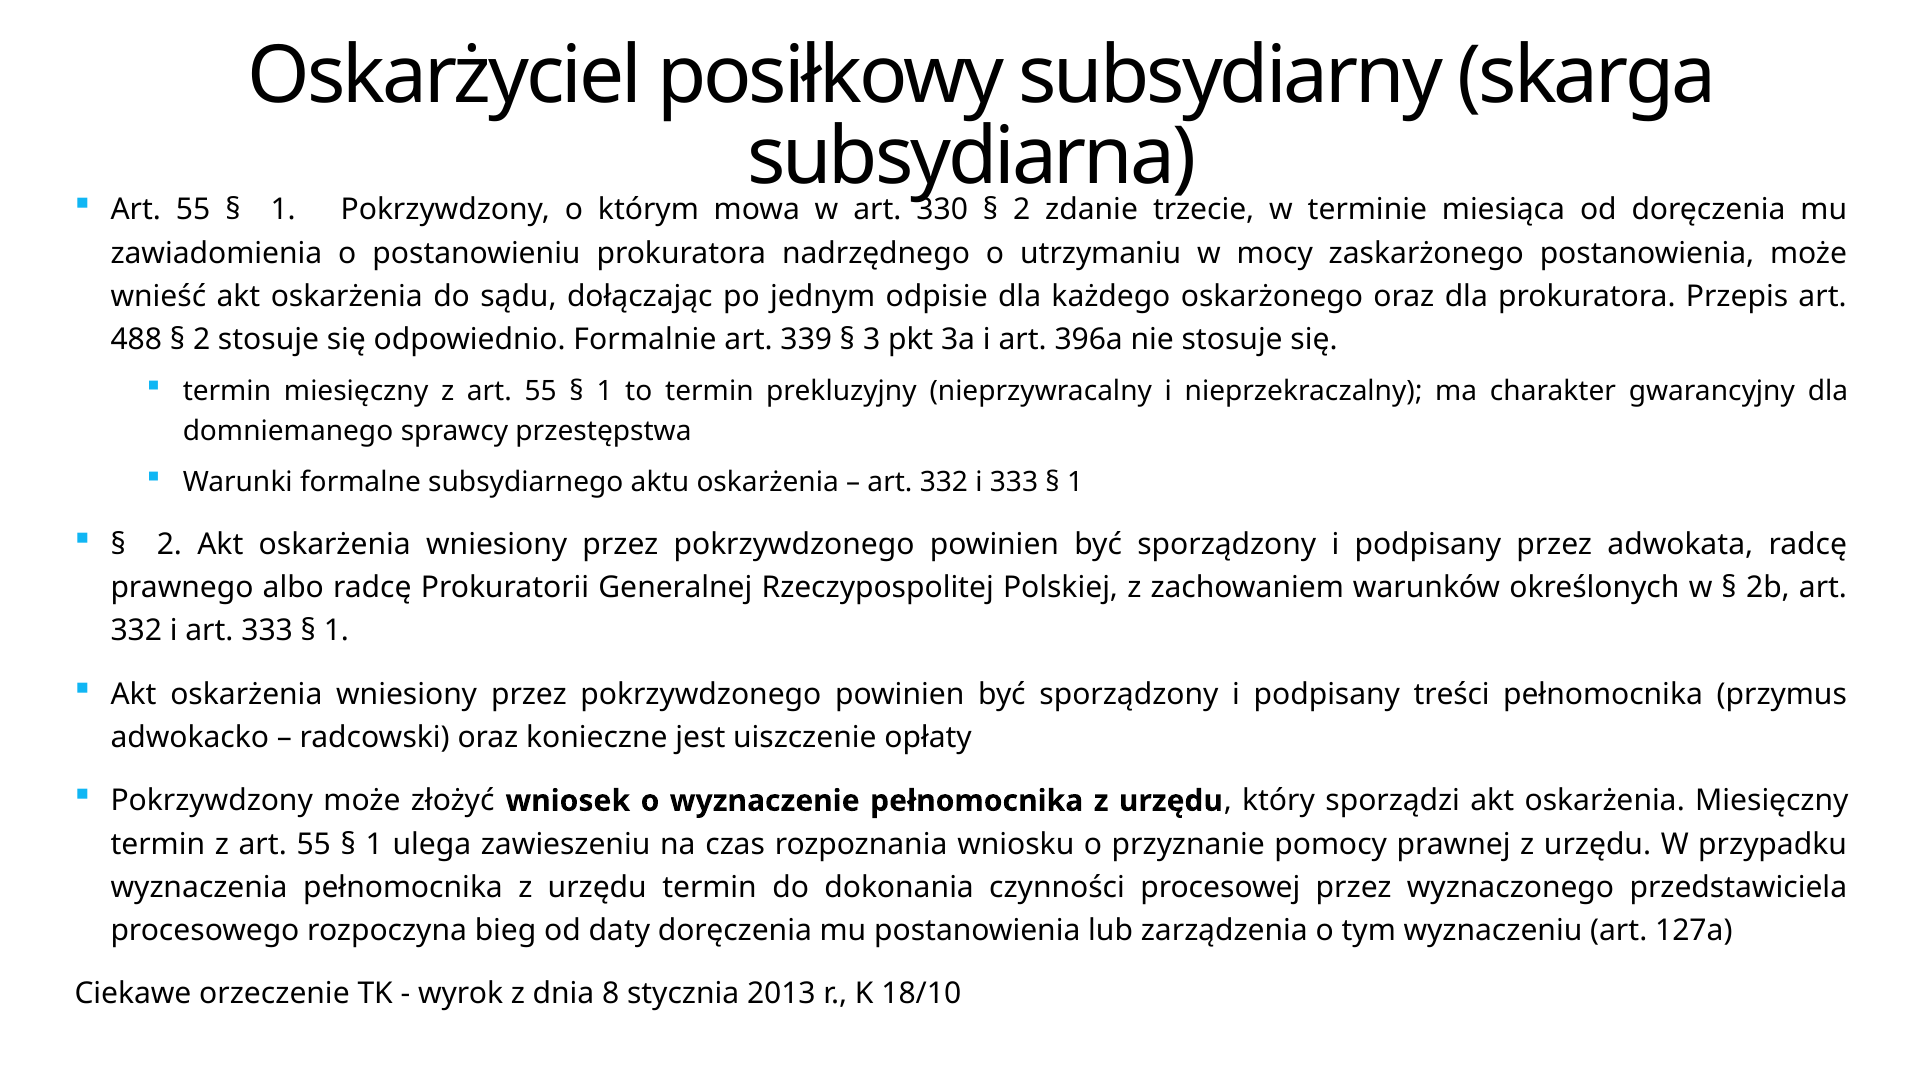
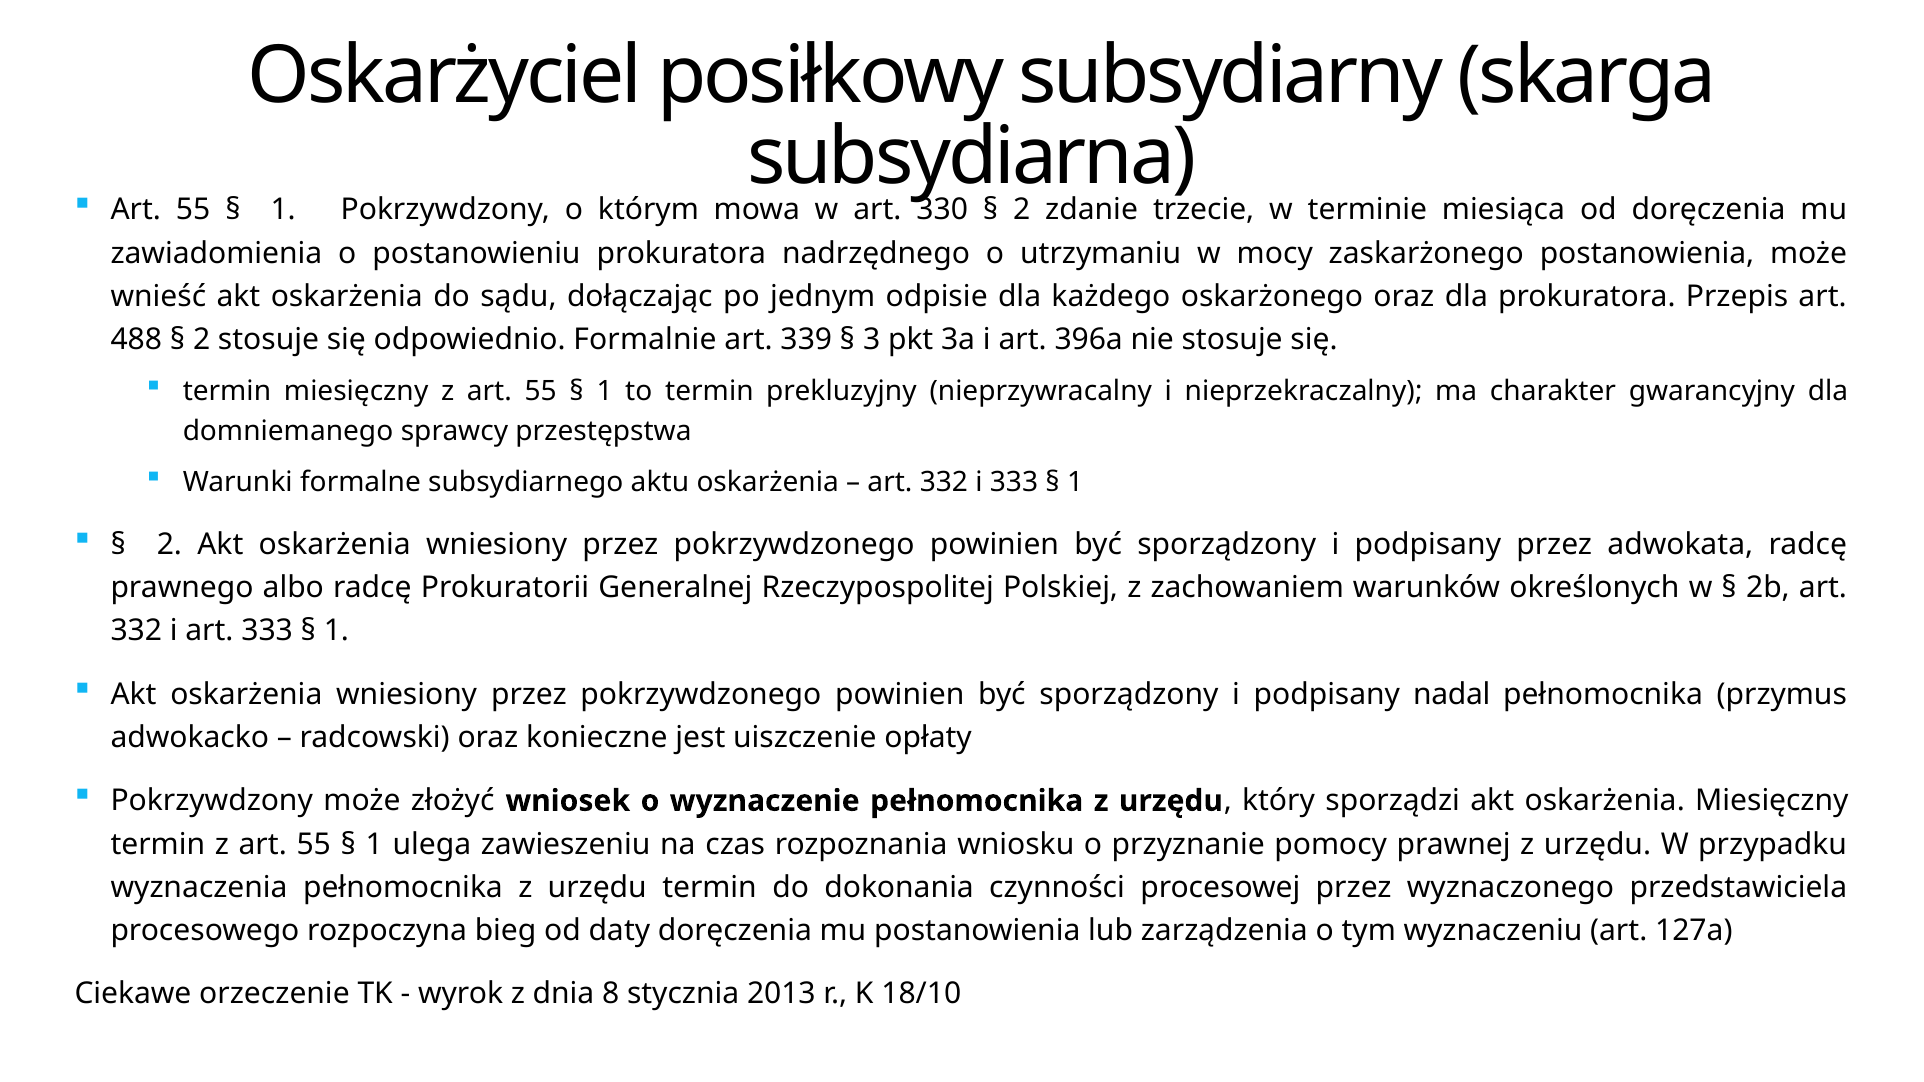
treści: treści -> nadal
